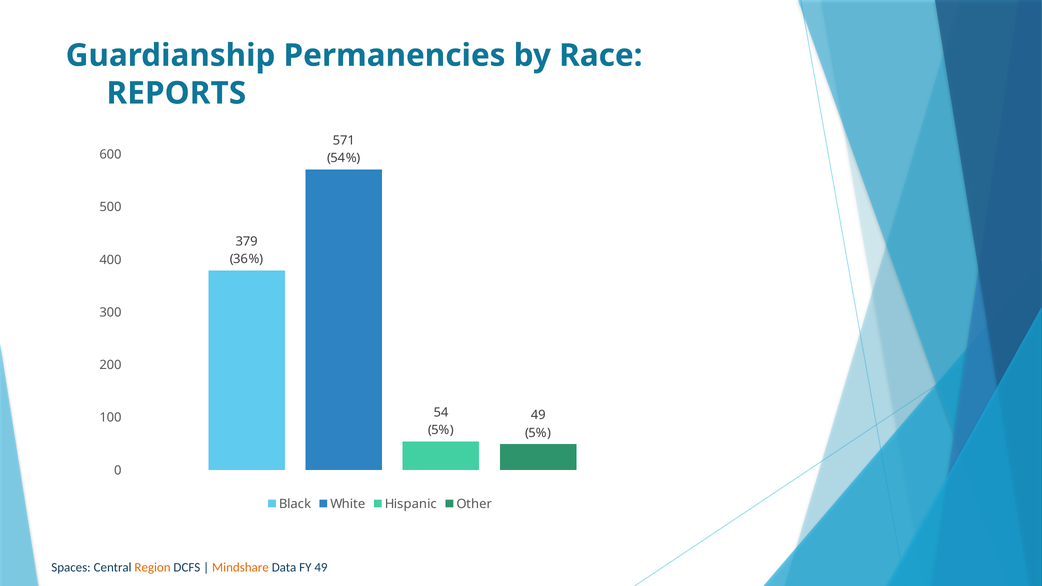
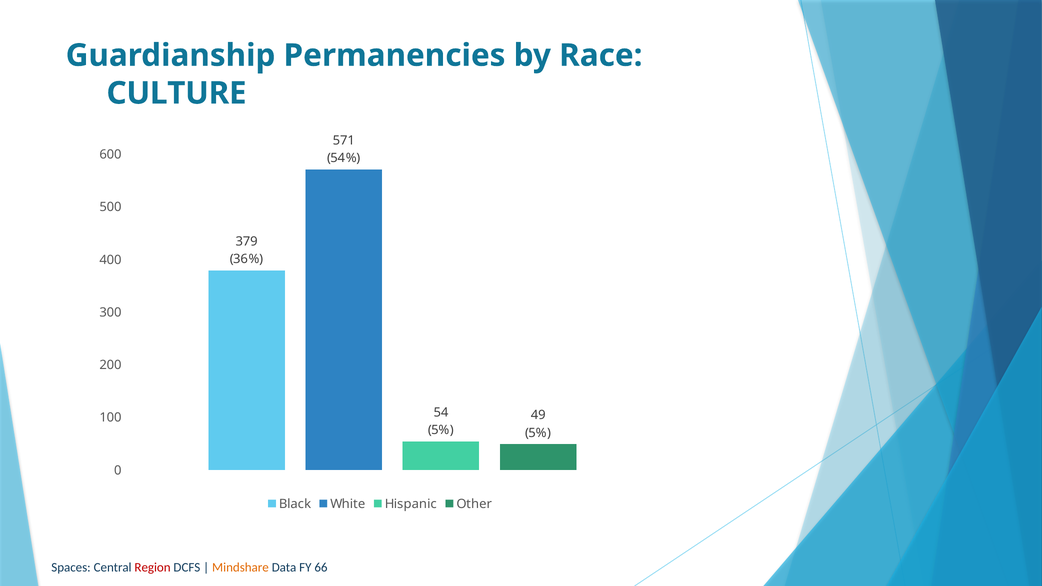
REPORTS: REPORTS -> CULTURE
Region colour: orange -> red
FY 49: 49 -> 66
